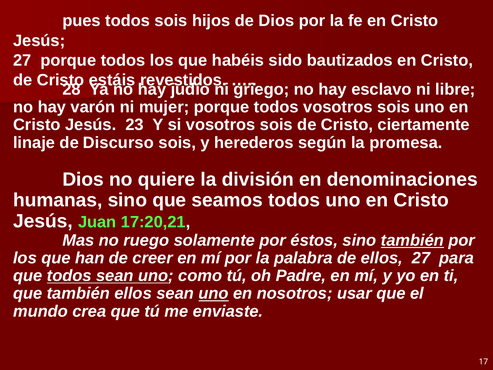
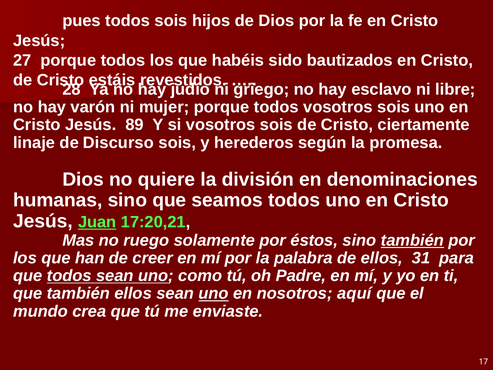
23: 23 -> 89
Juan underline: none -> present
ellos 27: 27 -> 31
usar: usar -> aquí
